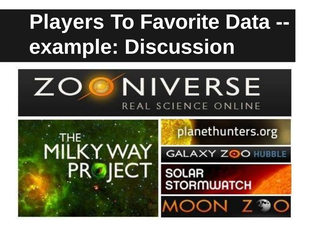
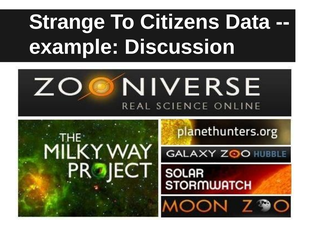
Players: Players -> Strange
Favorite: Favorite -> Citizens
